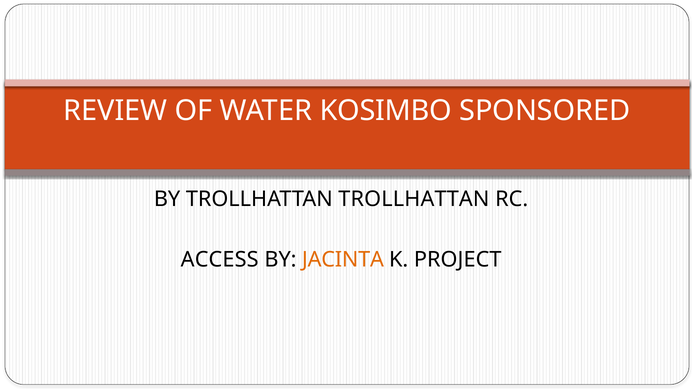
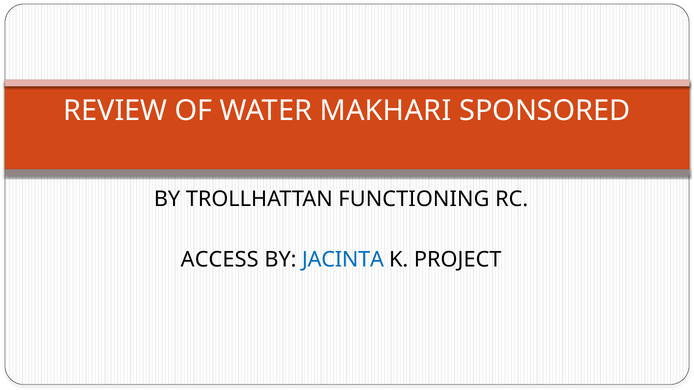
KOSIMBO: KOSIMBO -> MAKHARI
TROLLHATTAN TROLLHATTAN: TROLLHATTAN -> FUNCTIONING
JACINTA colour: orange -> blue
